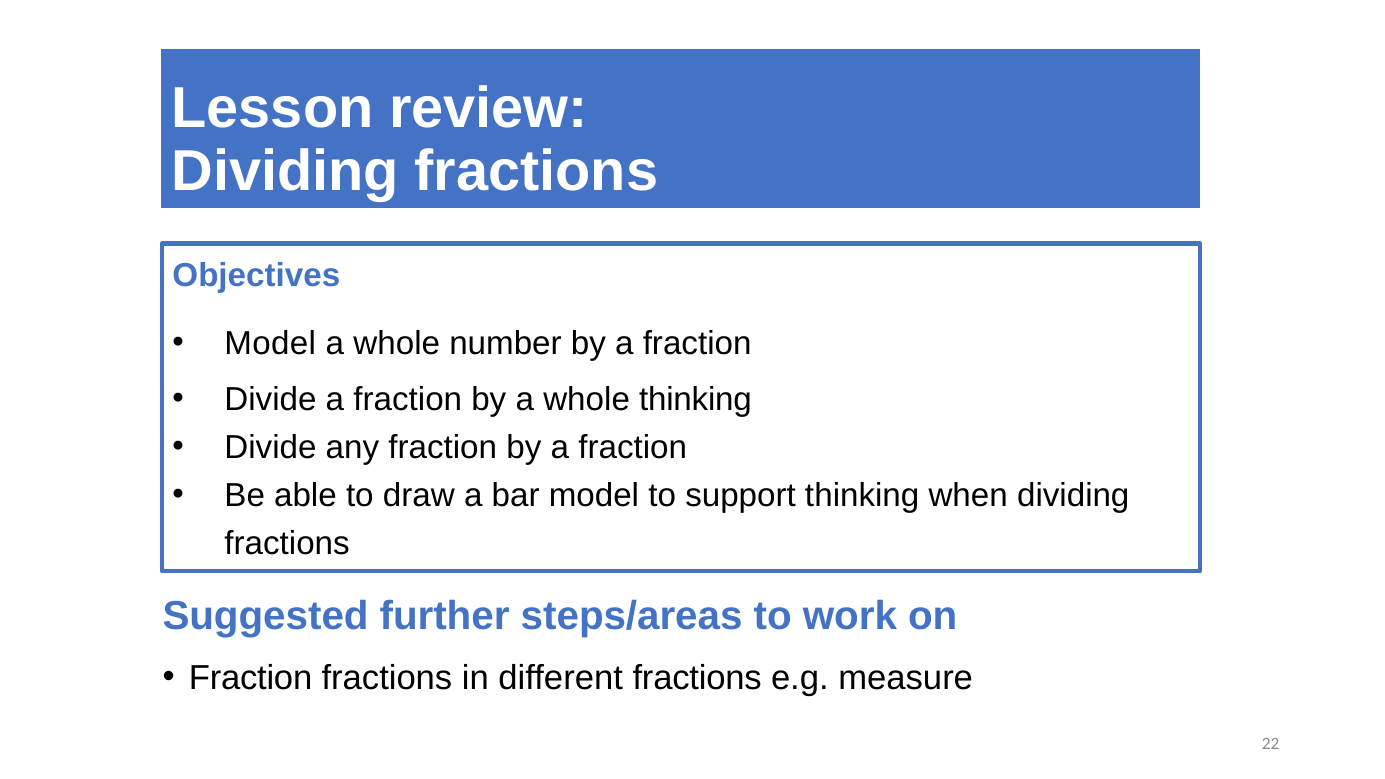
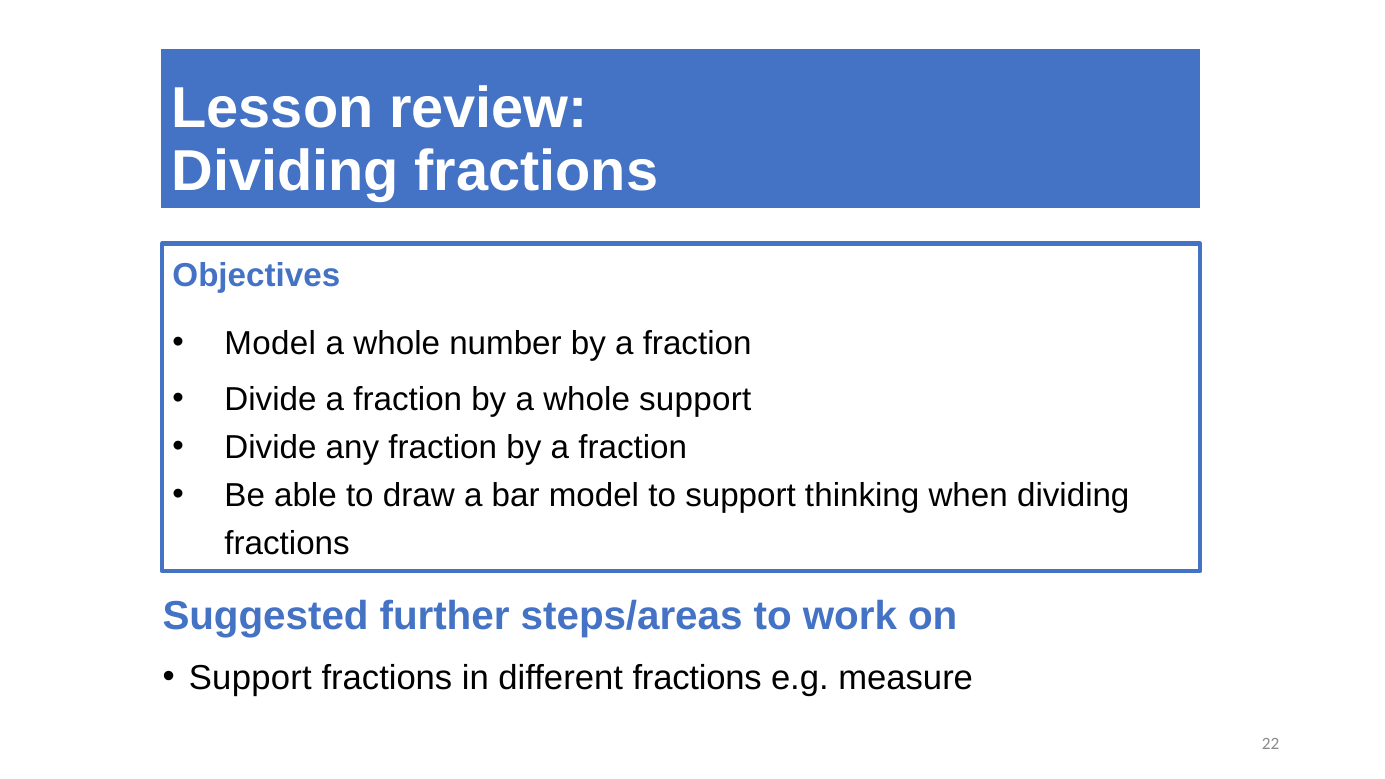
whole thinking: thinking -> support
Fraction at (251, 678): Fraction -> Support
